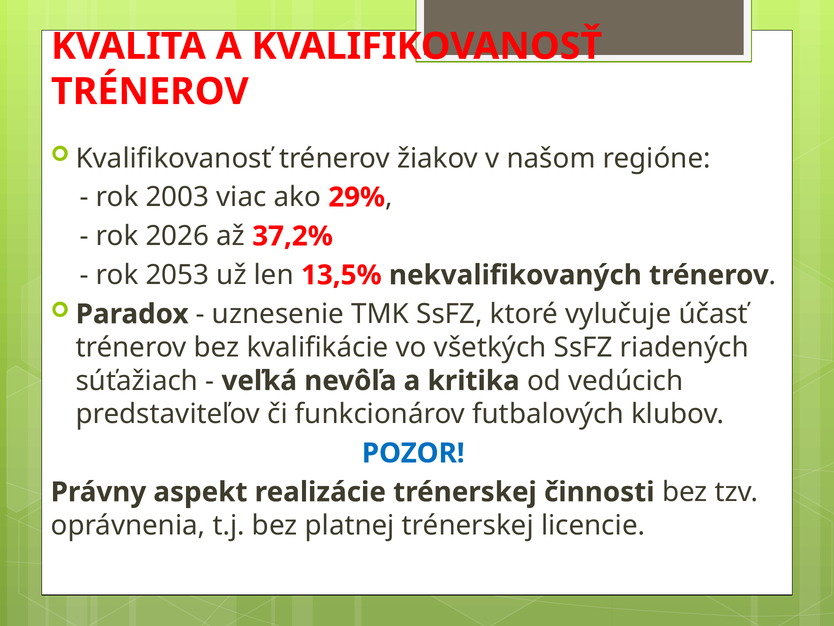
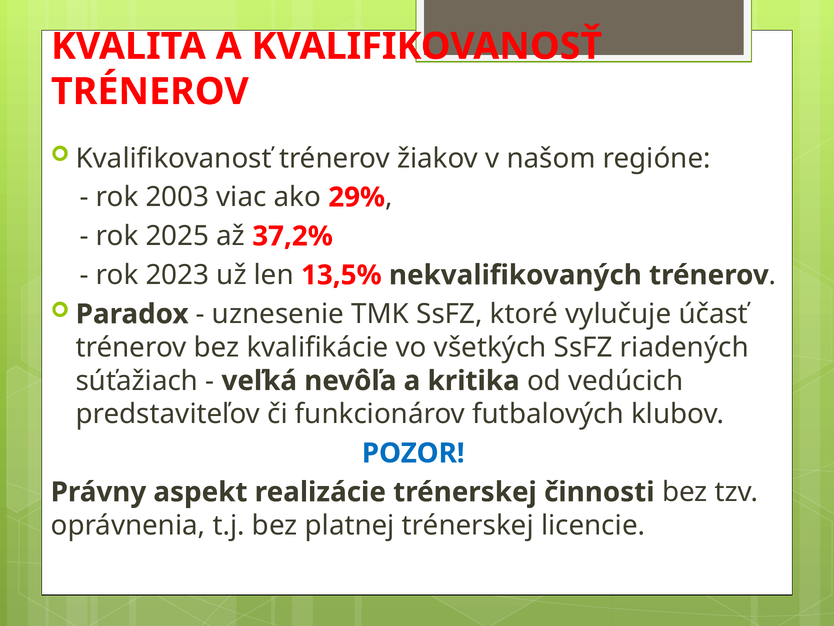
2026: 2026 -> 2025
2053: 2053 -> 2023
